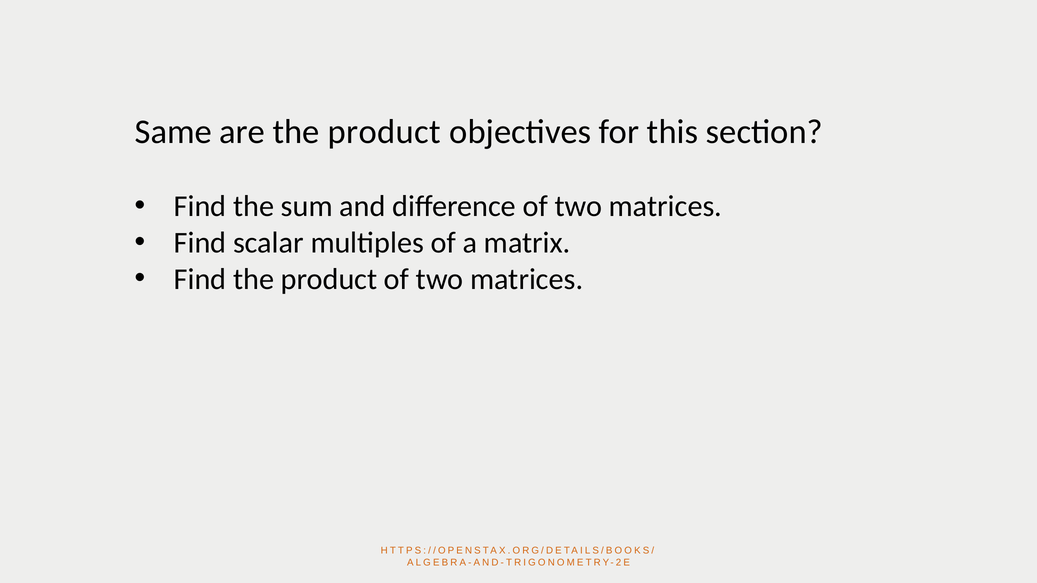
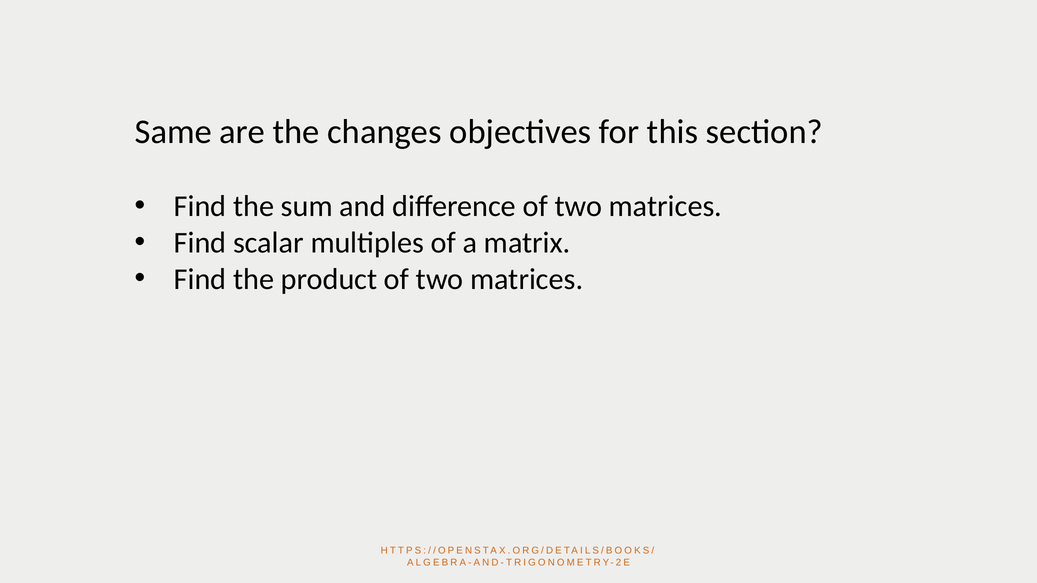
are the product: product -> changes
